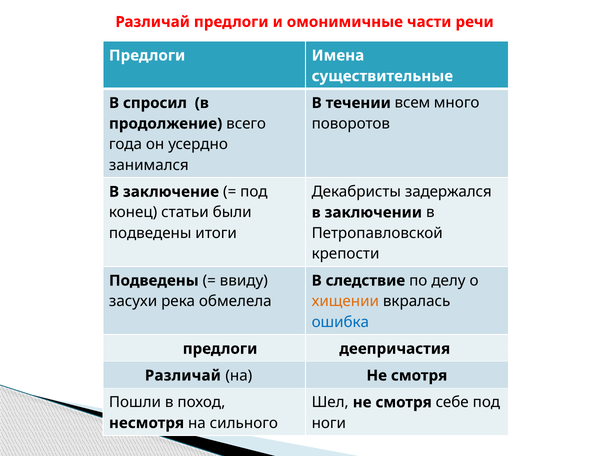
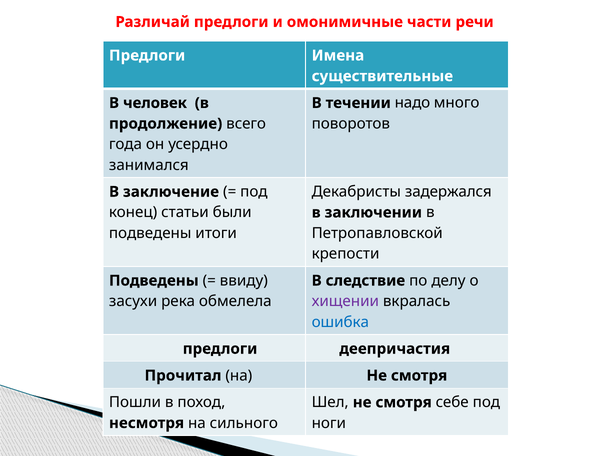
спросил: спросил -> человек
всем: всем -> надо
хищении colour: orange -> purple
Различай at (183, 376): Различай -> Прочитал
